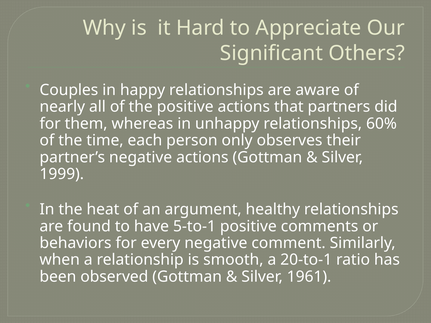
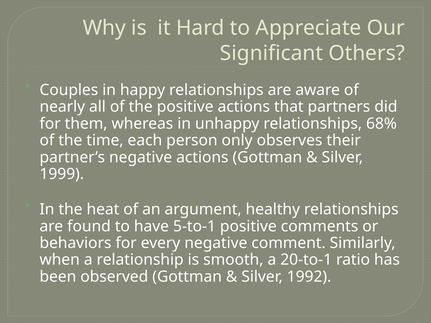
60%: 60% -> 68%
1961: 1961 -> 1992
